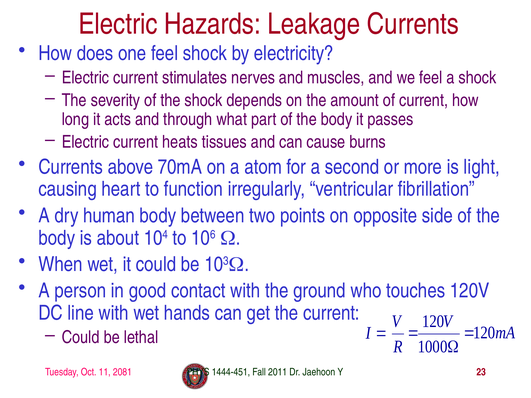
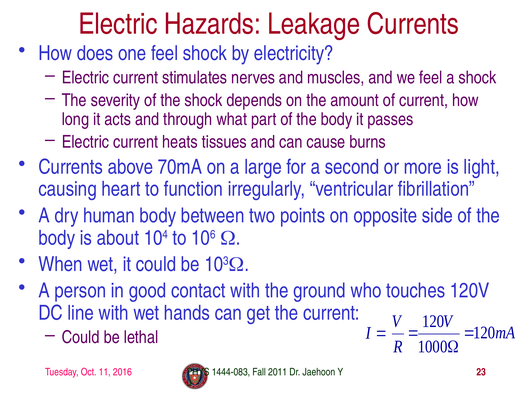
atom: atom -> large
2081: 2081 -> 2016
1444-451: 1444-451 -> 1444-083
